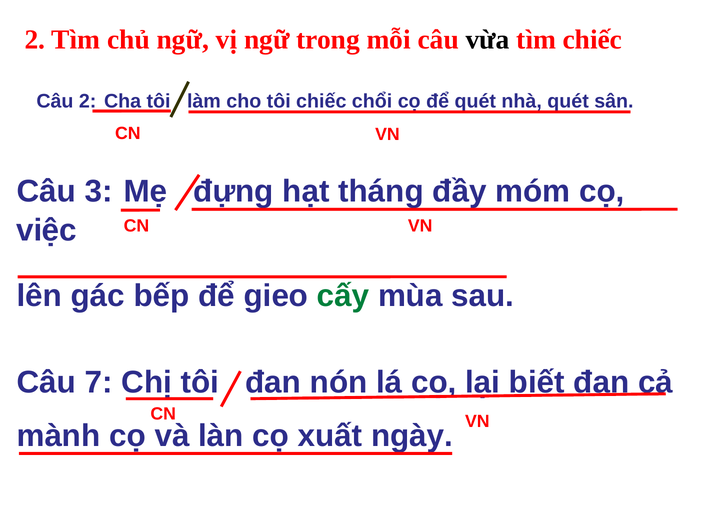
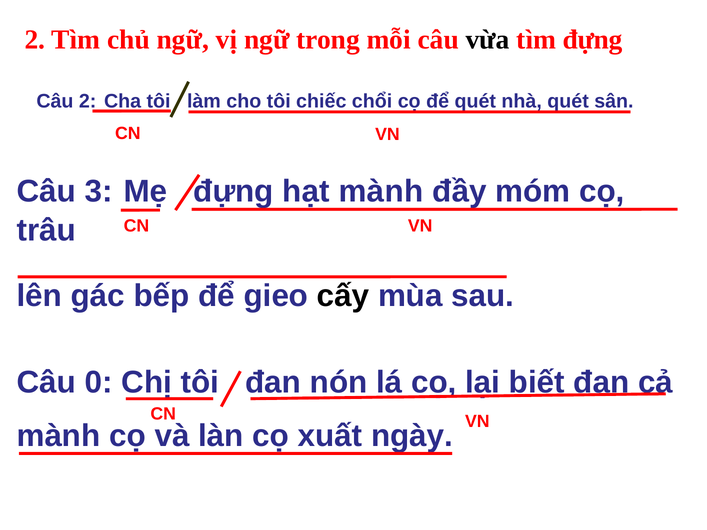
tìm chiếc: chiếc -> đựng
hạt tháng: tháng -> mành
việc: việc -> trâu
cấy colour: green -> black
7: 7 -> 0
